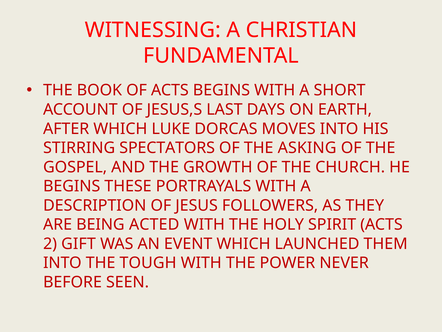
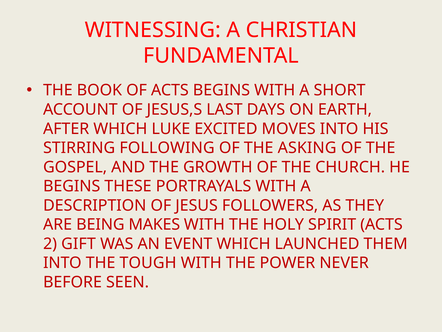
DORCAS: DORCAS -> EXCITED
SPECTATORS: SPECTATORS -> FOLLOWING
ACTED: ACTED -> MAKES
